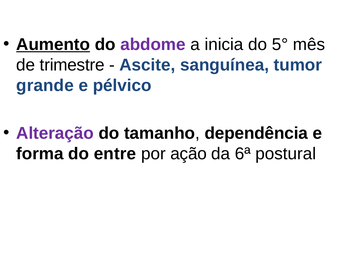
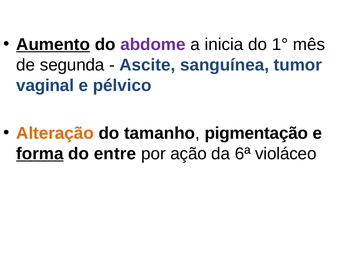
5°: 5° -> 1°
trimestre: trimestre -> segunda
grande: grande -> vaginal
Alteração colour: purple -> orange
dependência: dependência -> pigmentação
forma underline: none -> present
postural: postural -> violáceo
